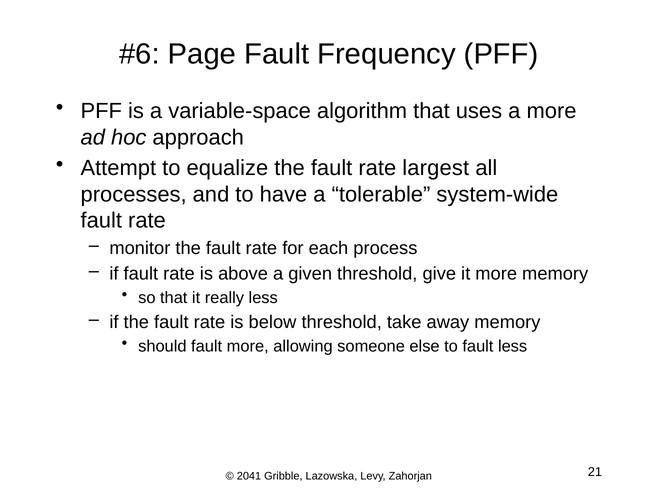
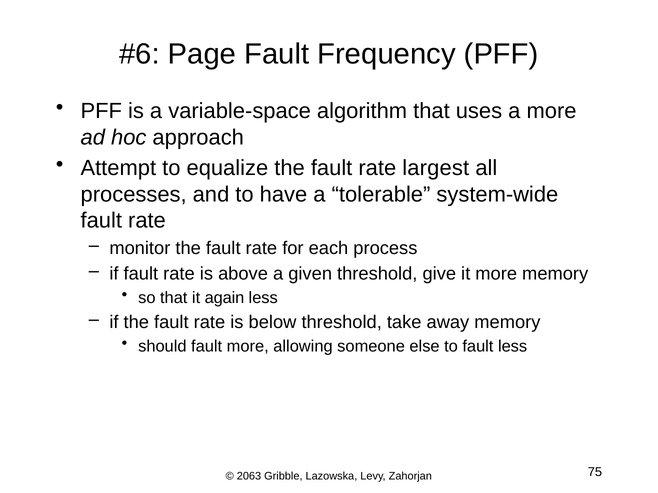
really: really -> again
2041: 2041 -> 2063
21: 21 -> 75
